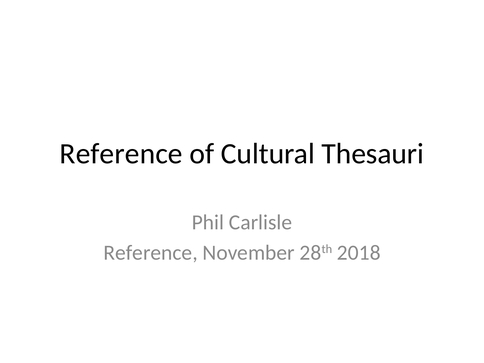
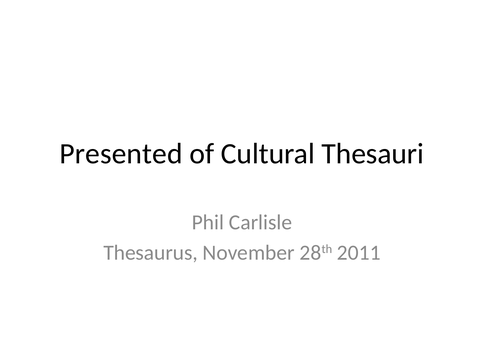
Reference at (121, 154): Reference -> Presented
Reference at (151, 253): Reference -> Thesaurus
2018: 2018 -> 2011
